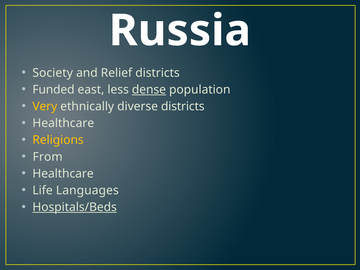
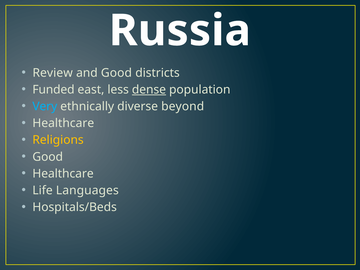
Society: Society -> Review
and Relief: Relief -> Good
Very colour: yellow -> light blue
diverse districts: districts -> beyond
From at (48, 157): From -> Good
Hospitals/Beds underline: present -> none
